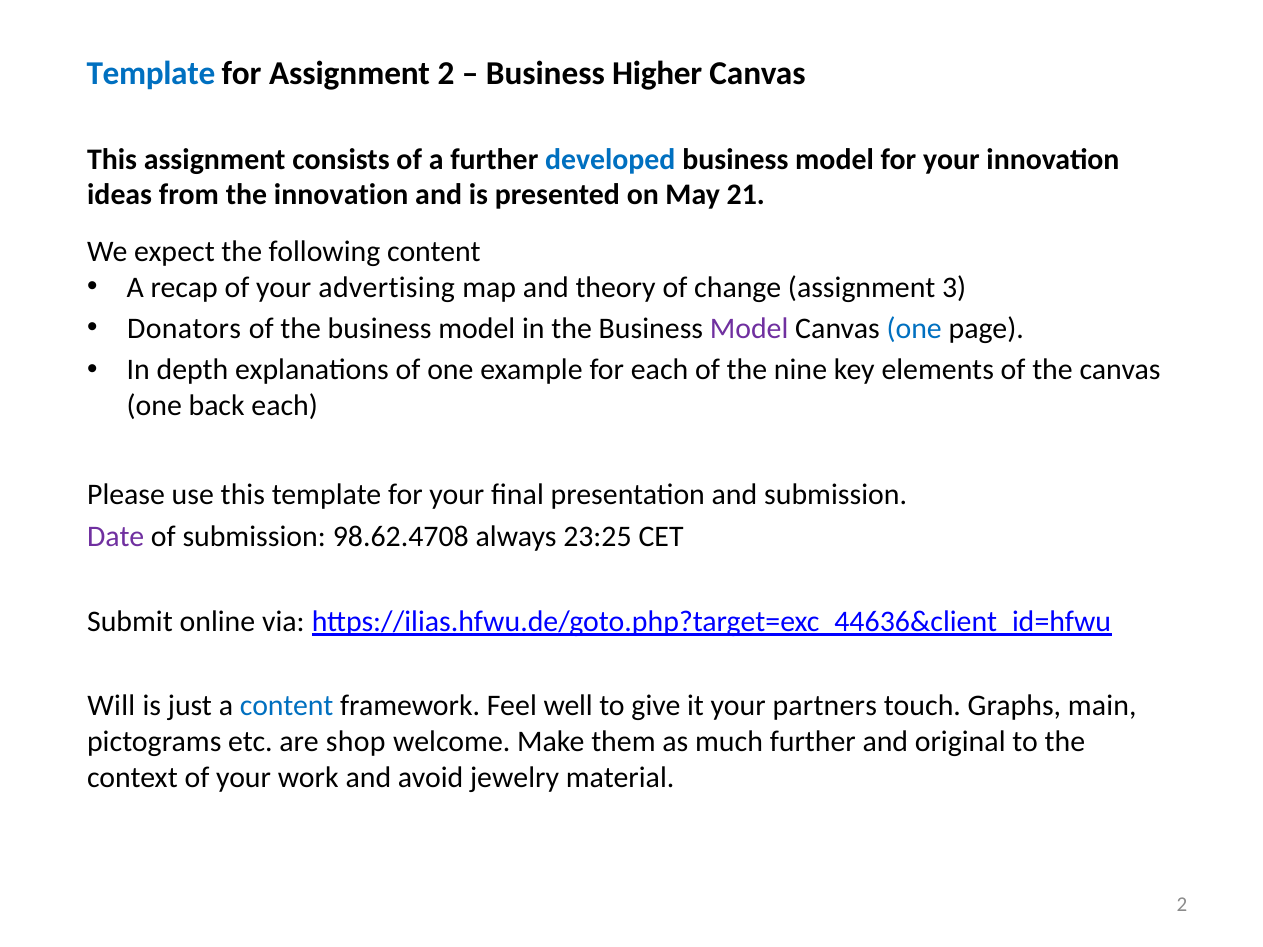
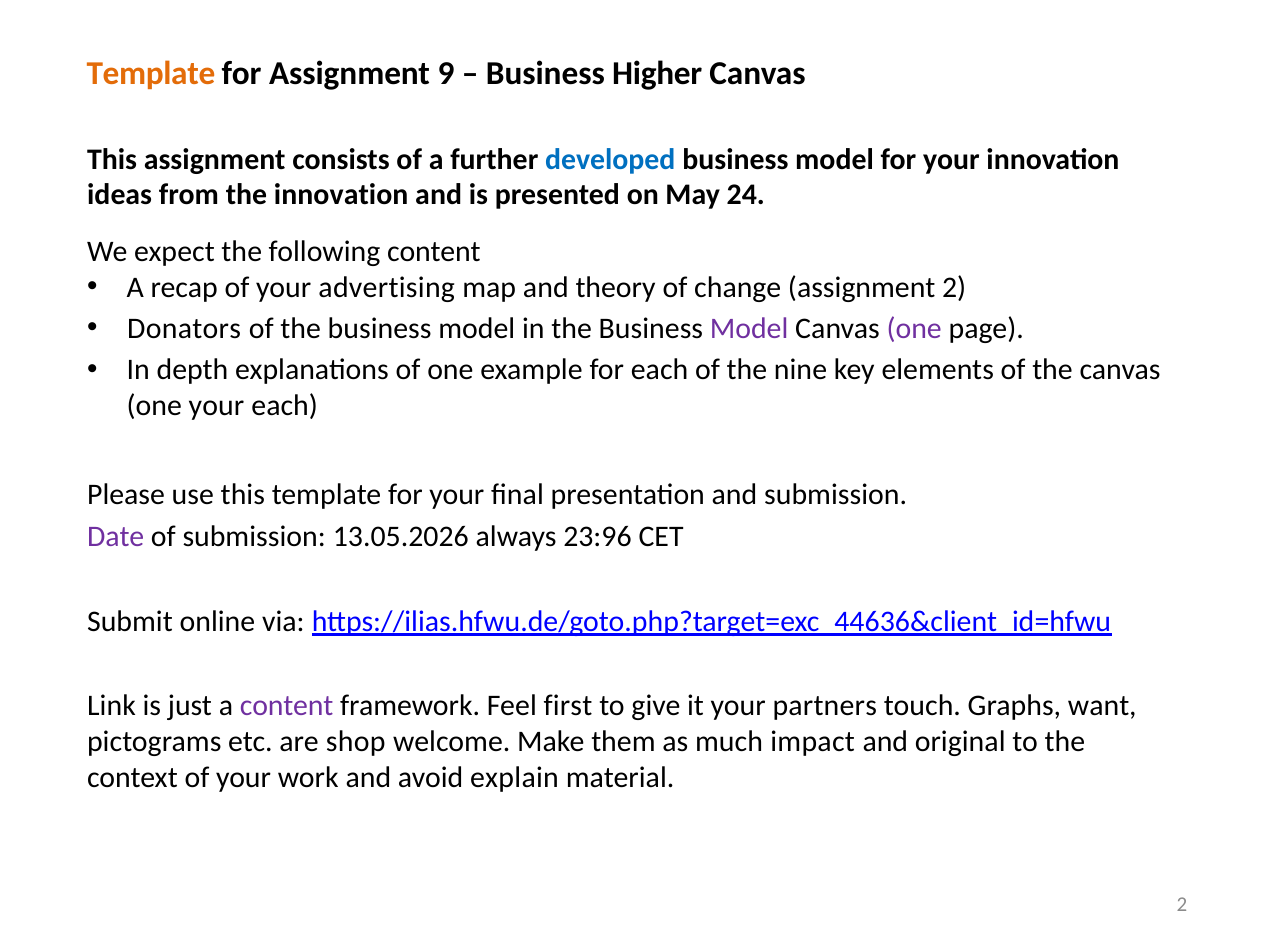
Template at (151, 73) colour: blue -> orange
Assignment 2: 2 -> 9
21: 21 -> 24
assignment 3: 3 -> 2
one at (914, 329) colour: blue -> purple
one back: back -> your
98.62.4708: 98.62.4708 -> 13.05.2026
23:25: 23:25 -> 23:96
Will: Will -> Link
content at (287, 706) colour: blue -> purple
well: well -> first
main: main -> want
much further: further -> impact
jewelry: jewelry -> explain
